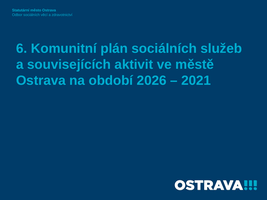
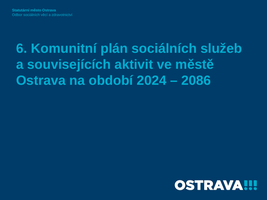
2026: 2026 -> 2024
2021: 2021 -> 2086
